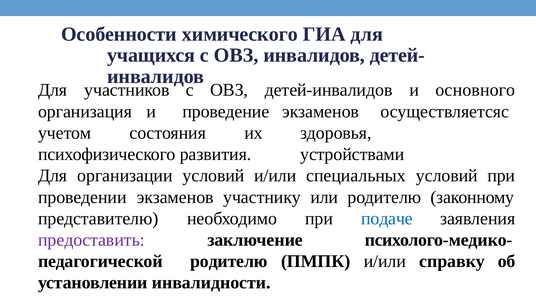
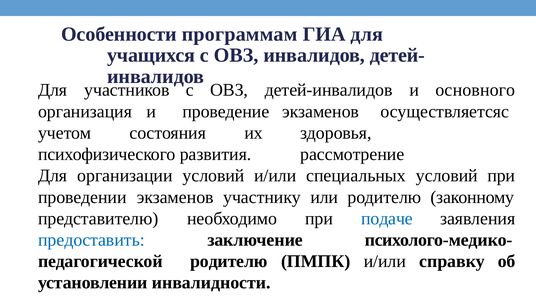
химического: химического -> программам
устройствами: устройствами -> рассмотрение
предоставить colour: purple -> blue
